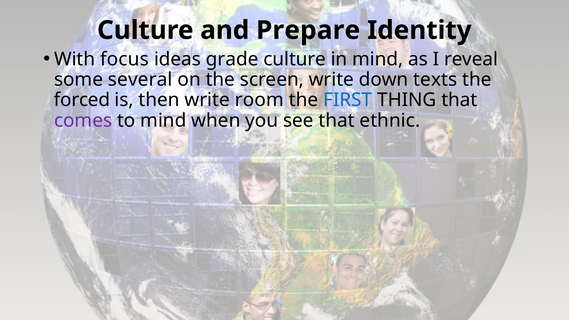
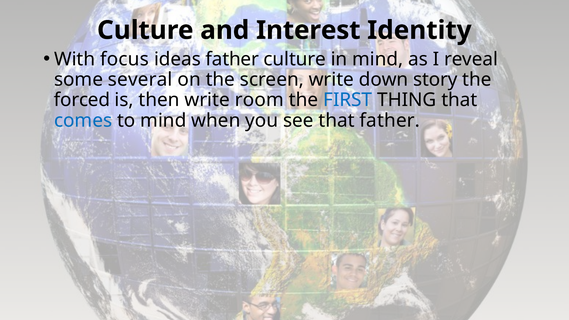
Prepare: Prepare -> Interest
ideas grade: grade -> father
texts: texts -> story
comes colour: purple -> blue
that ethnic: ethnic -> father
